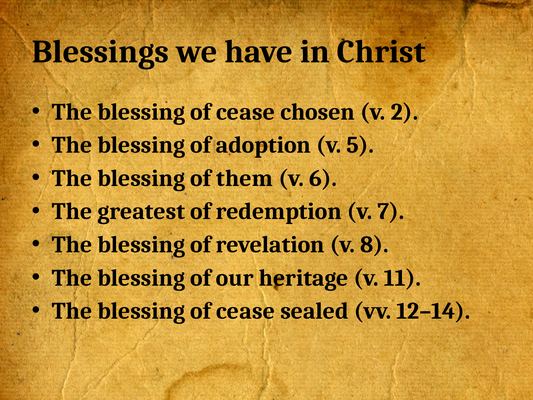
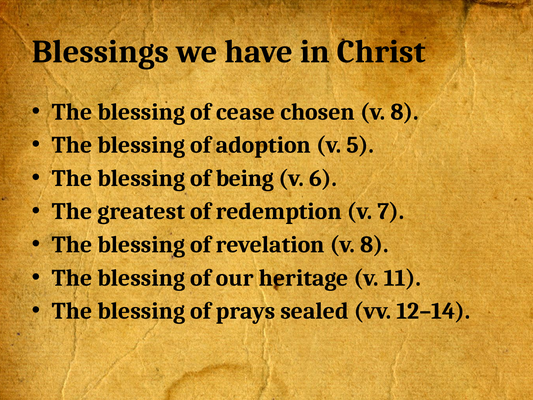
chosen v 2: 2 -> 8
them: them -> being
cease at (245, 311): cease -> prays
